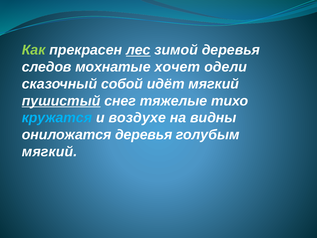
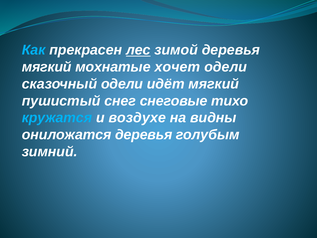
Как colour: light green -> light blue
следов at (47, 67): следов -> мягкий
сказочный собой: собой -> одели
пушистый underline: present -> none
тяжелые: тяжелые -> снеговые
мягкий at (50, 151): мягкий -> зимний
